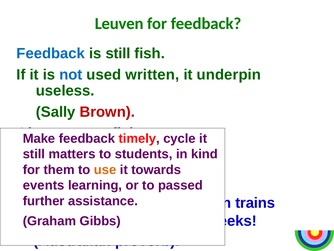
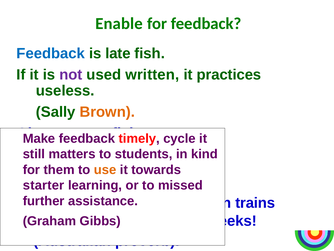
Leuven: Leuven -> Enable
is still: still -> late
not colour: blue -> purple
underpin: underpin -> practices
Brown colour: red -> orange
events: events -> starter
passed: passed -> missed
